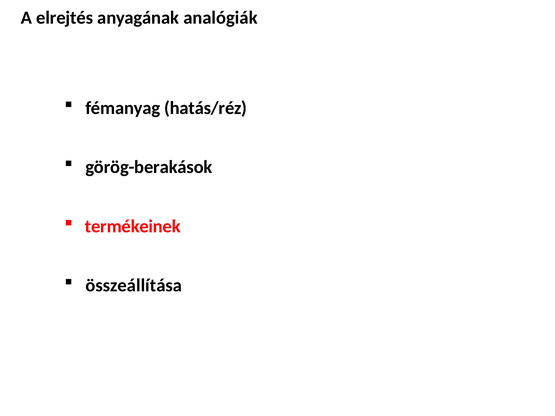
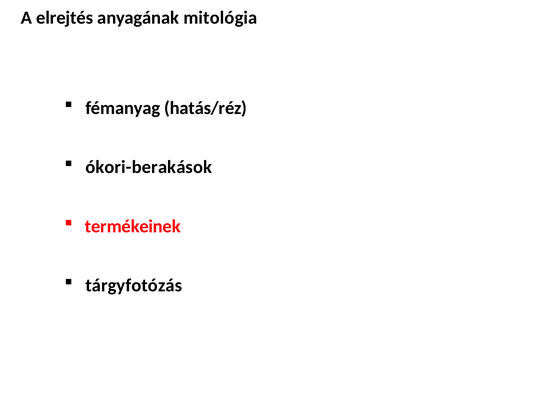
analógiák: analógiák -> mitológia
görög-berakások: görög-berakások -> ókori-berakások
összeállítása: összeállítása -> tárgyfotózás
